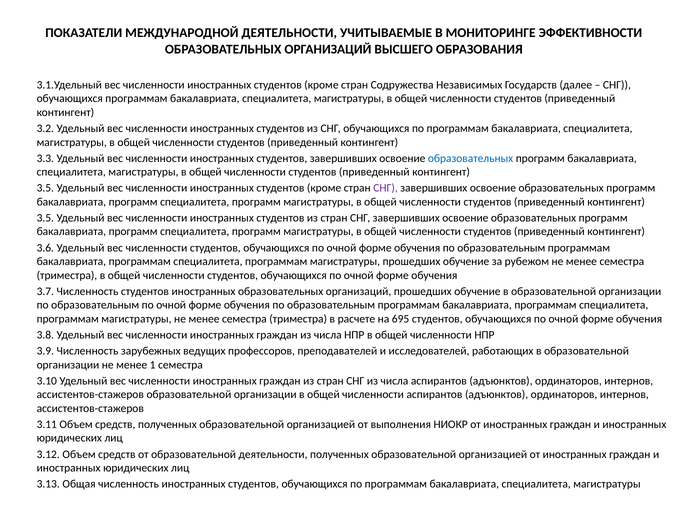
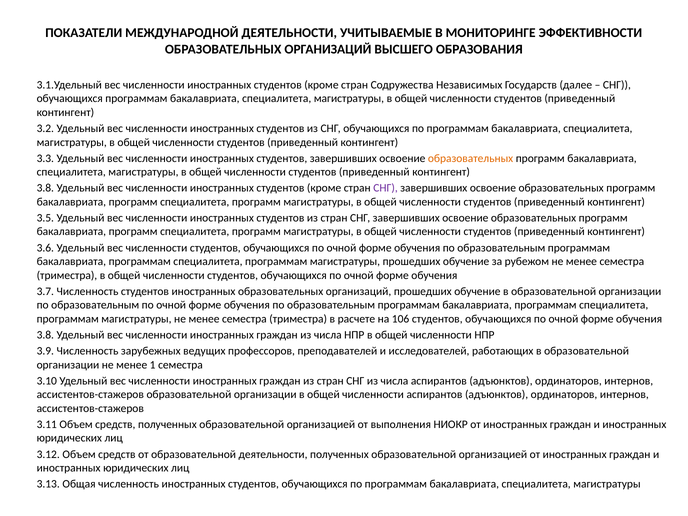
образовательных at (471, 158) colour: blue -> orange
3.5 at (45, 188): 3.5 -> 3.8
695: 695 -> 106
